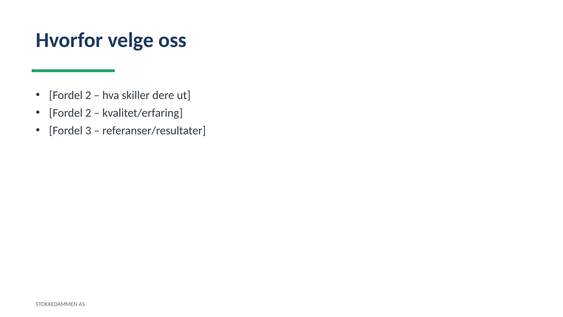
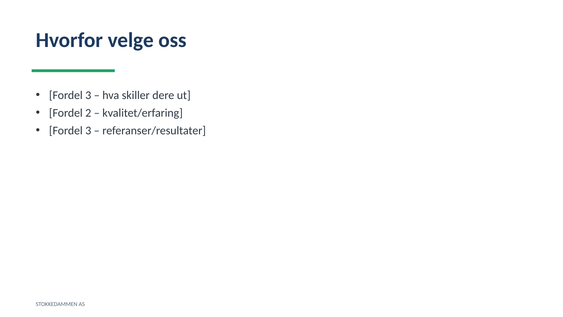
2 at (88, 95): 2 -> 3
